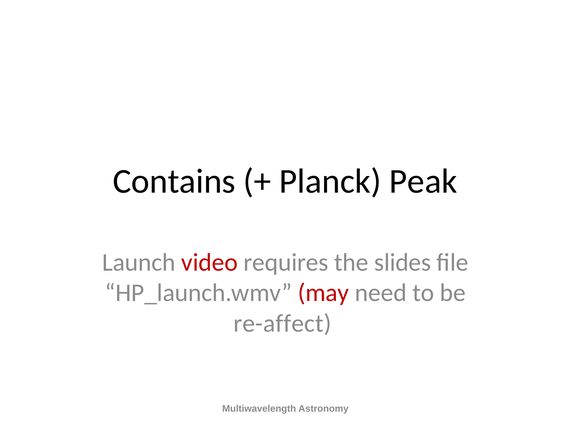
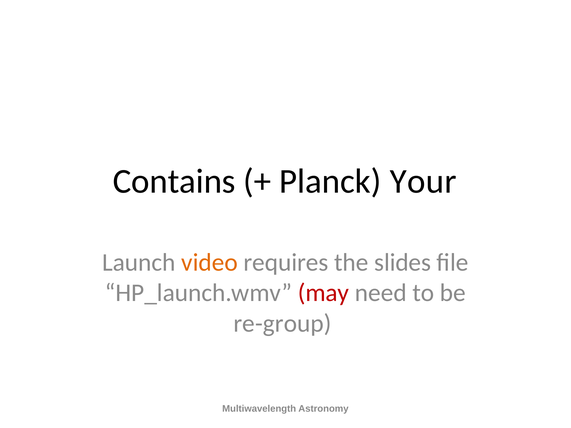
Peak: Peak -> Your
video colour: red -> orange
re-affect: re-affect -> re-group
